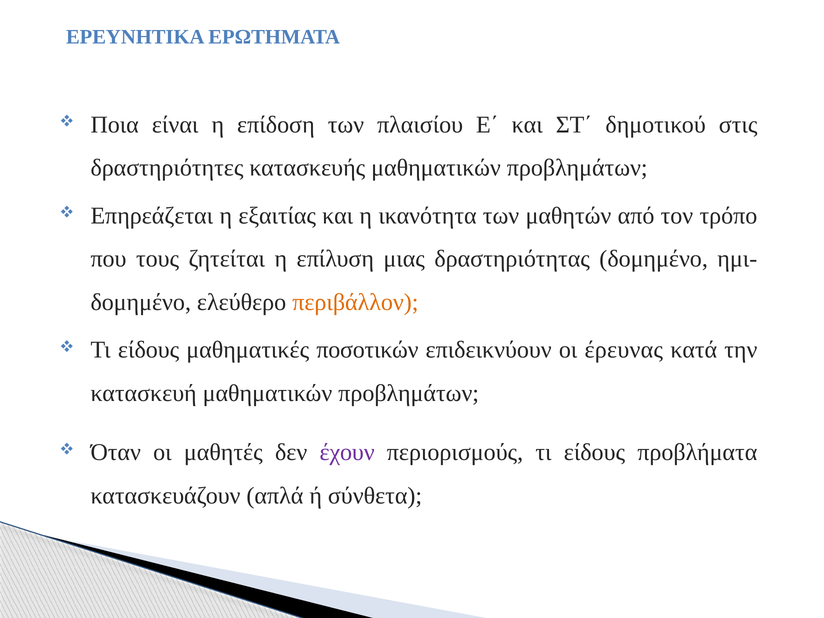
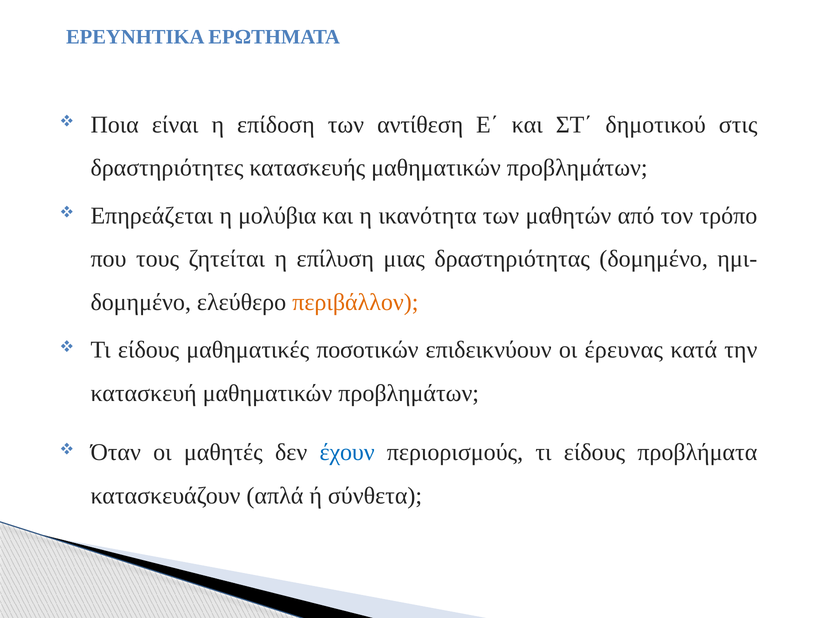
πλαισίου: πλαισίου -> αντίθεση
εξαιτίας: εξαιτίας -> μολύβια
έχουν colour: purple -> blue
